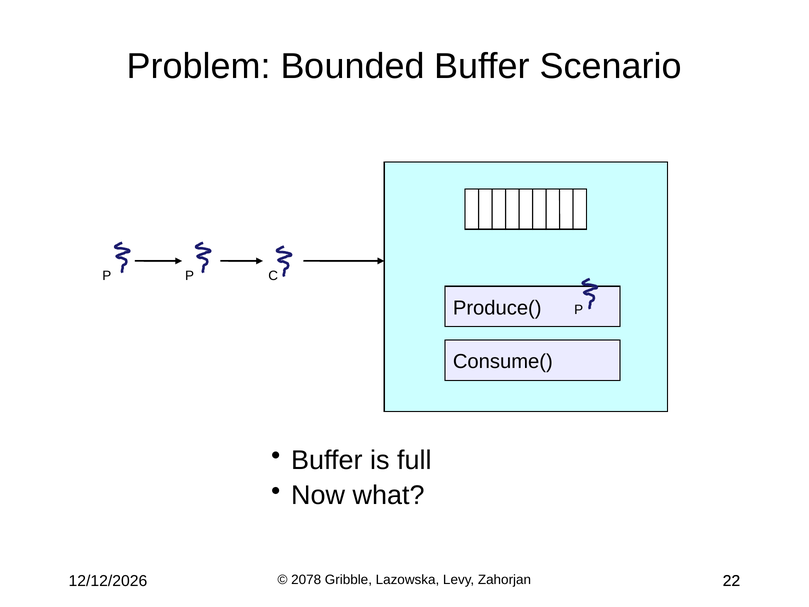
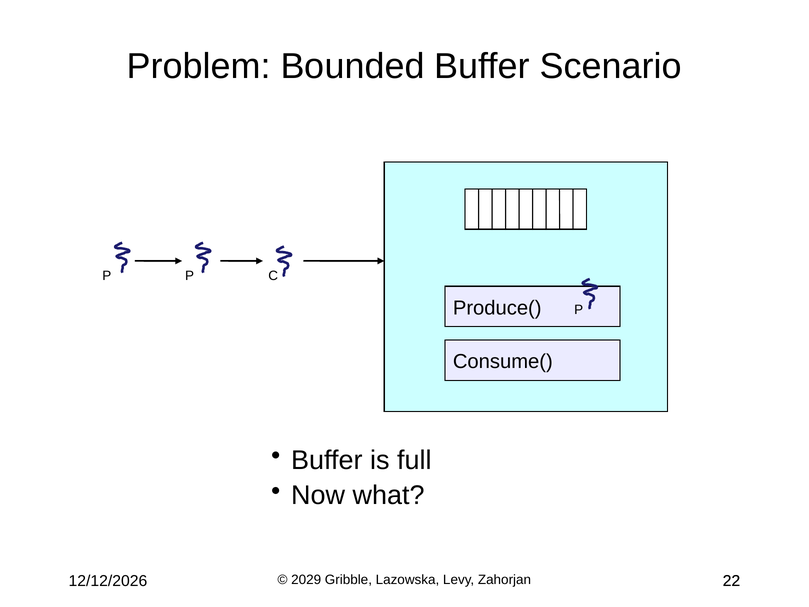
2078: 2078 -> 2029
